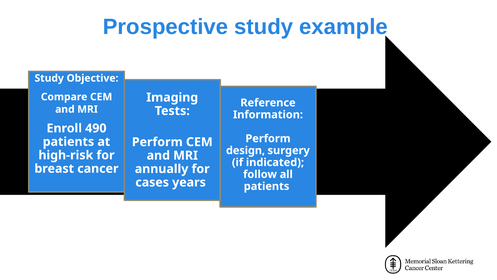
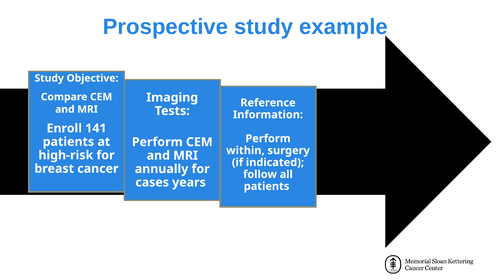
490: 490 -> 141
design: design -> within
